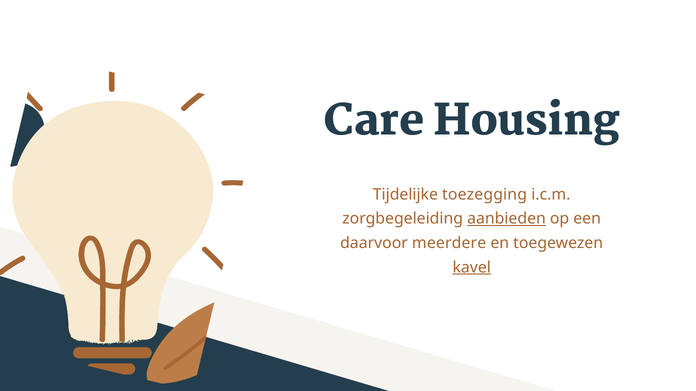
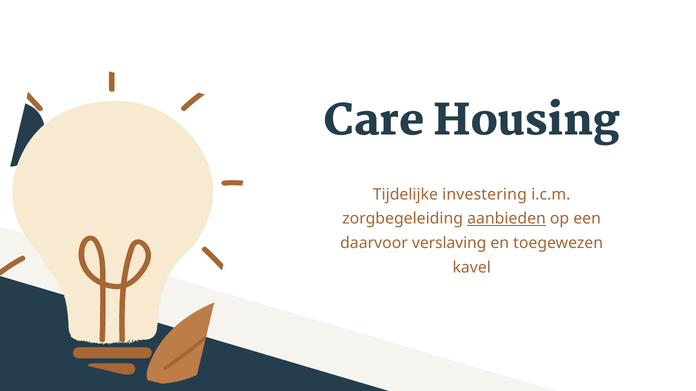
toezegging: toezegging -> investering
meerdere: meerdere -> verslaving
kavel underline: present -> none
